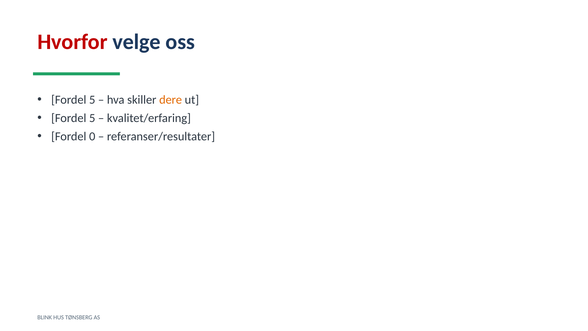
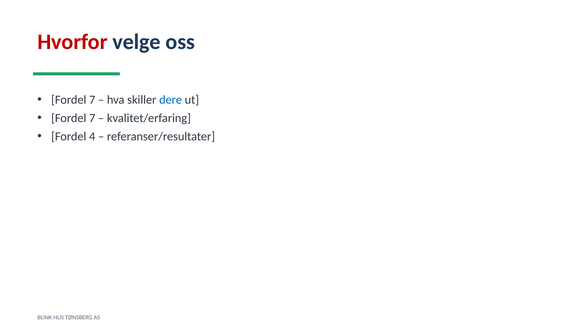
5 at (92, 100): 5 -> 7
dere colour: orange -> blue
5 at (92, 118): 5 -> 7
0: 0 -> 4
